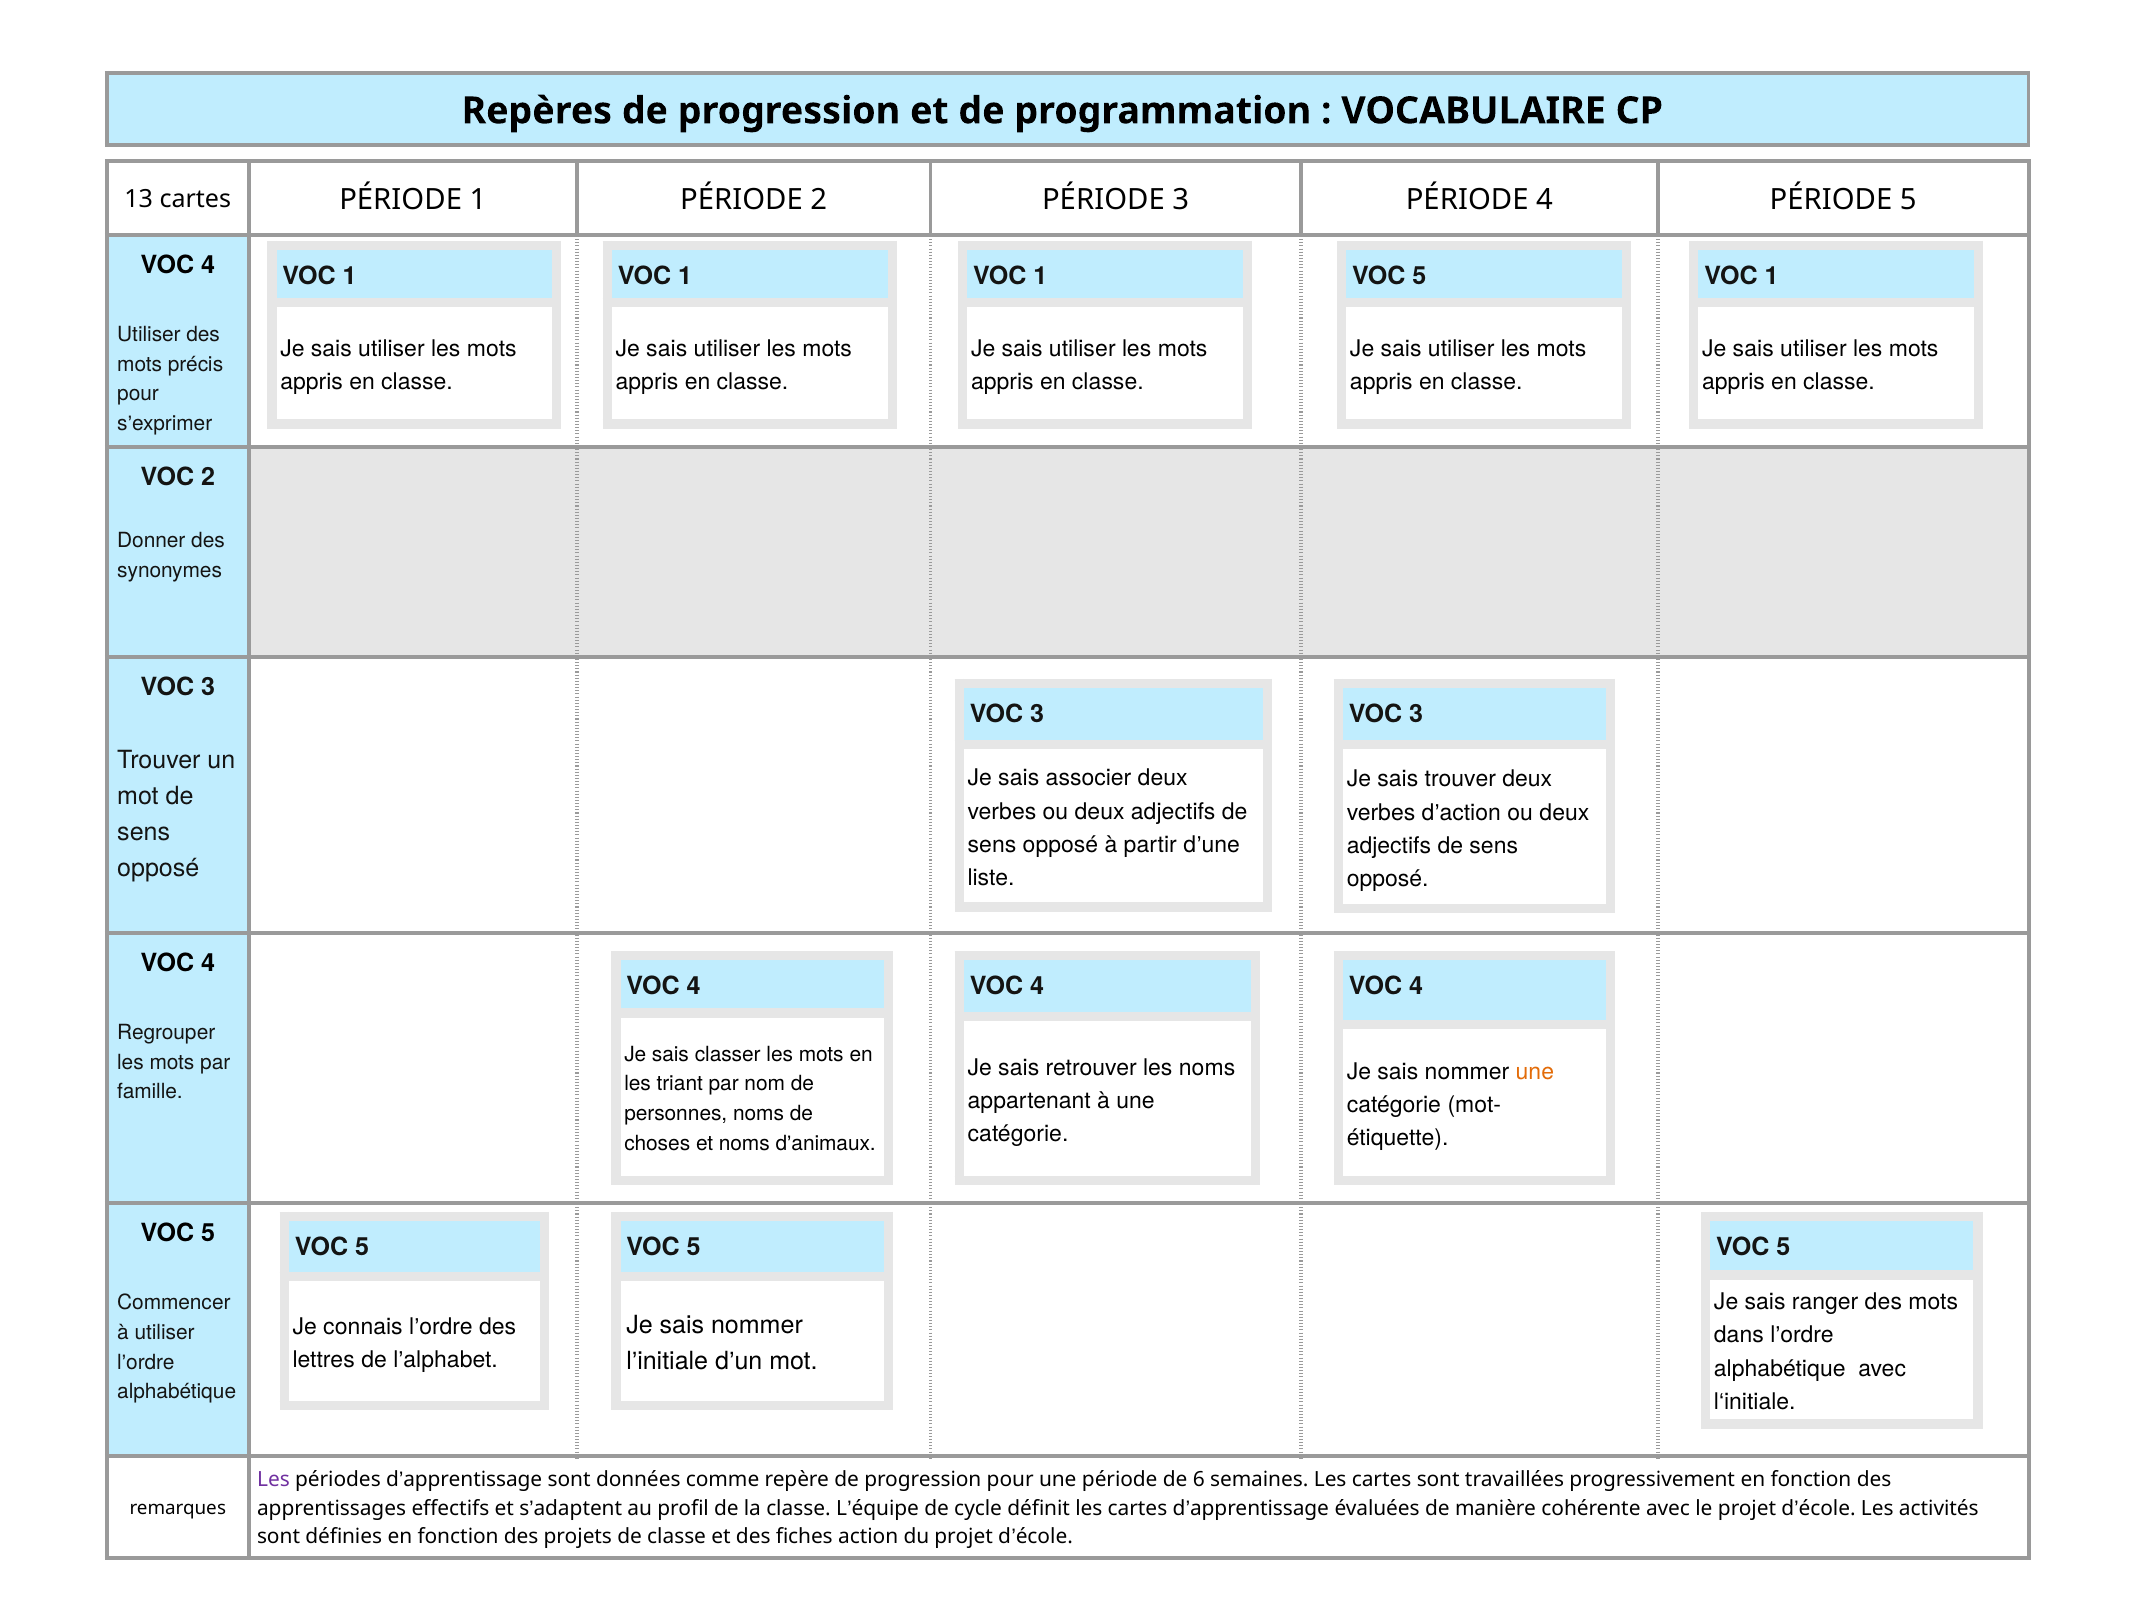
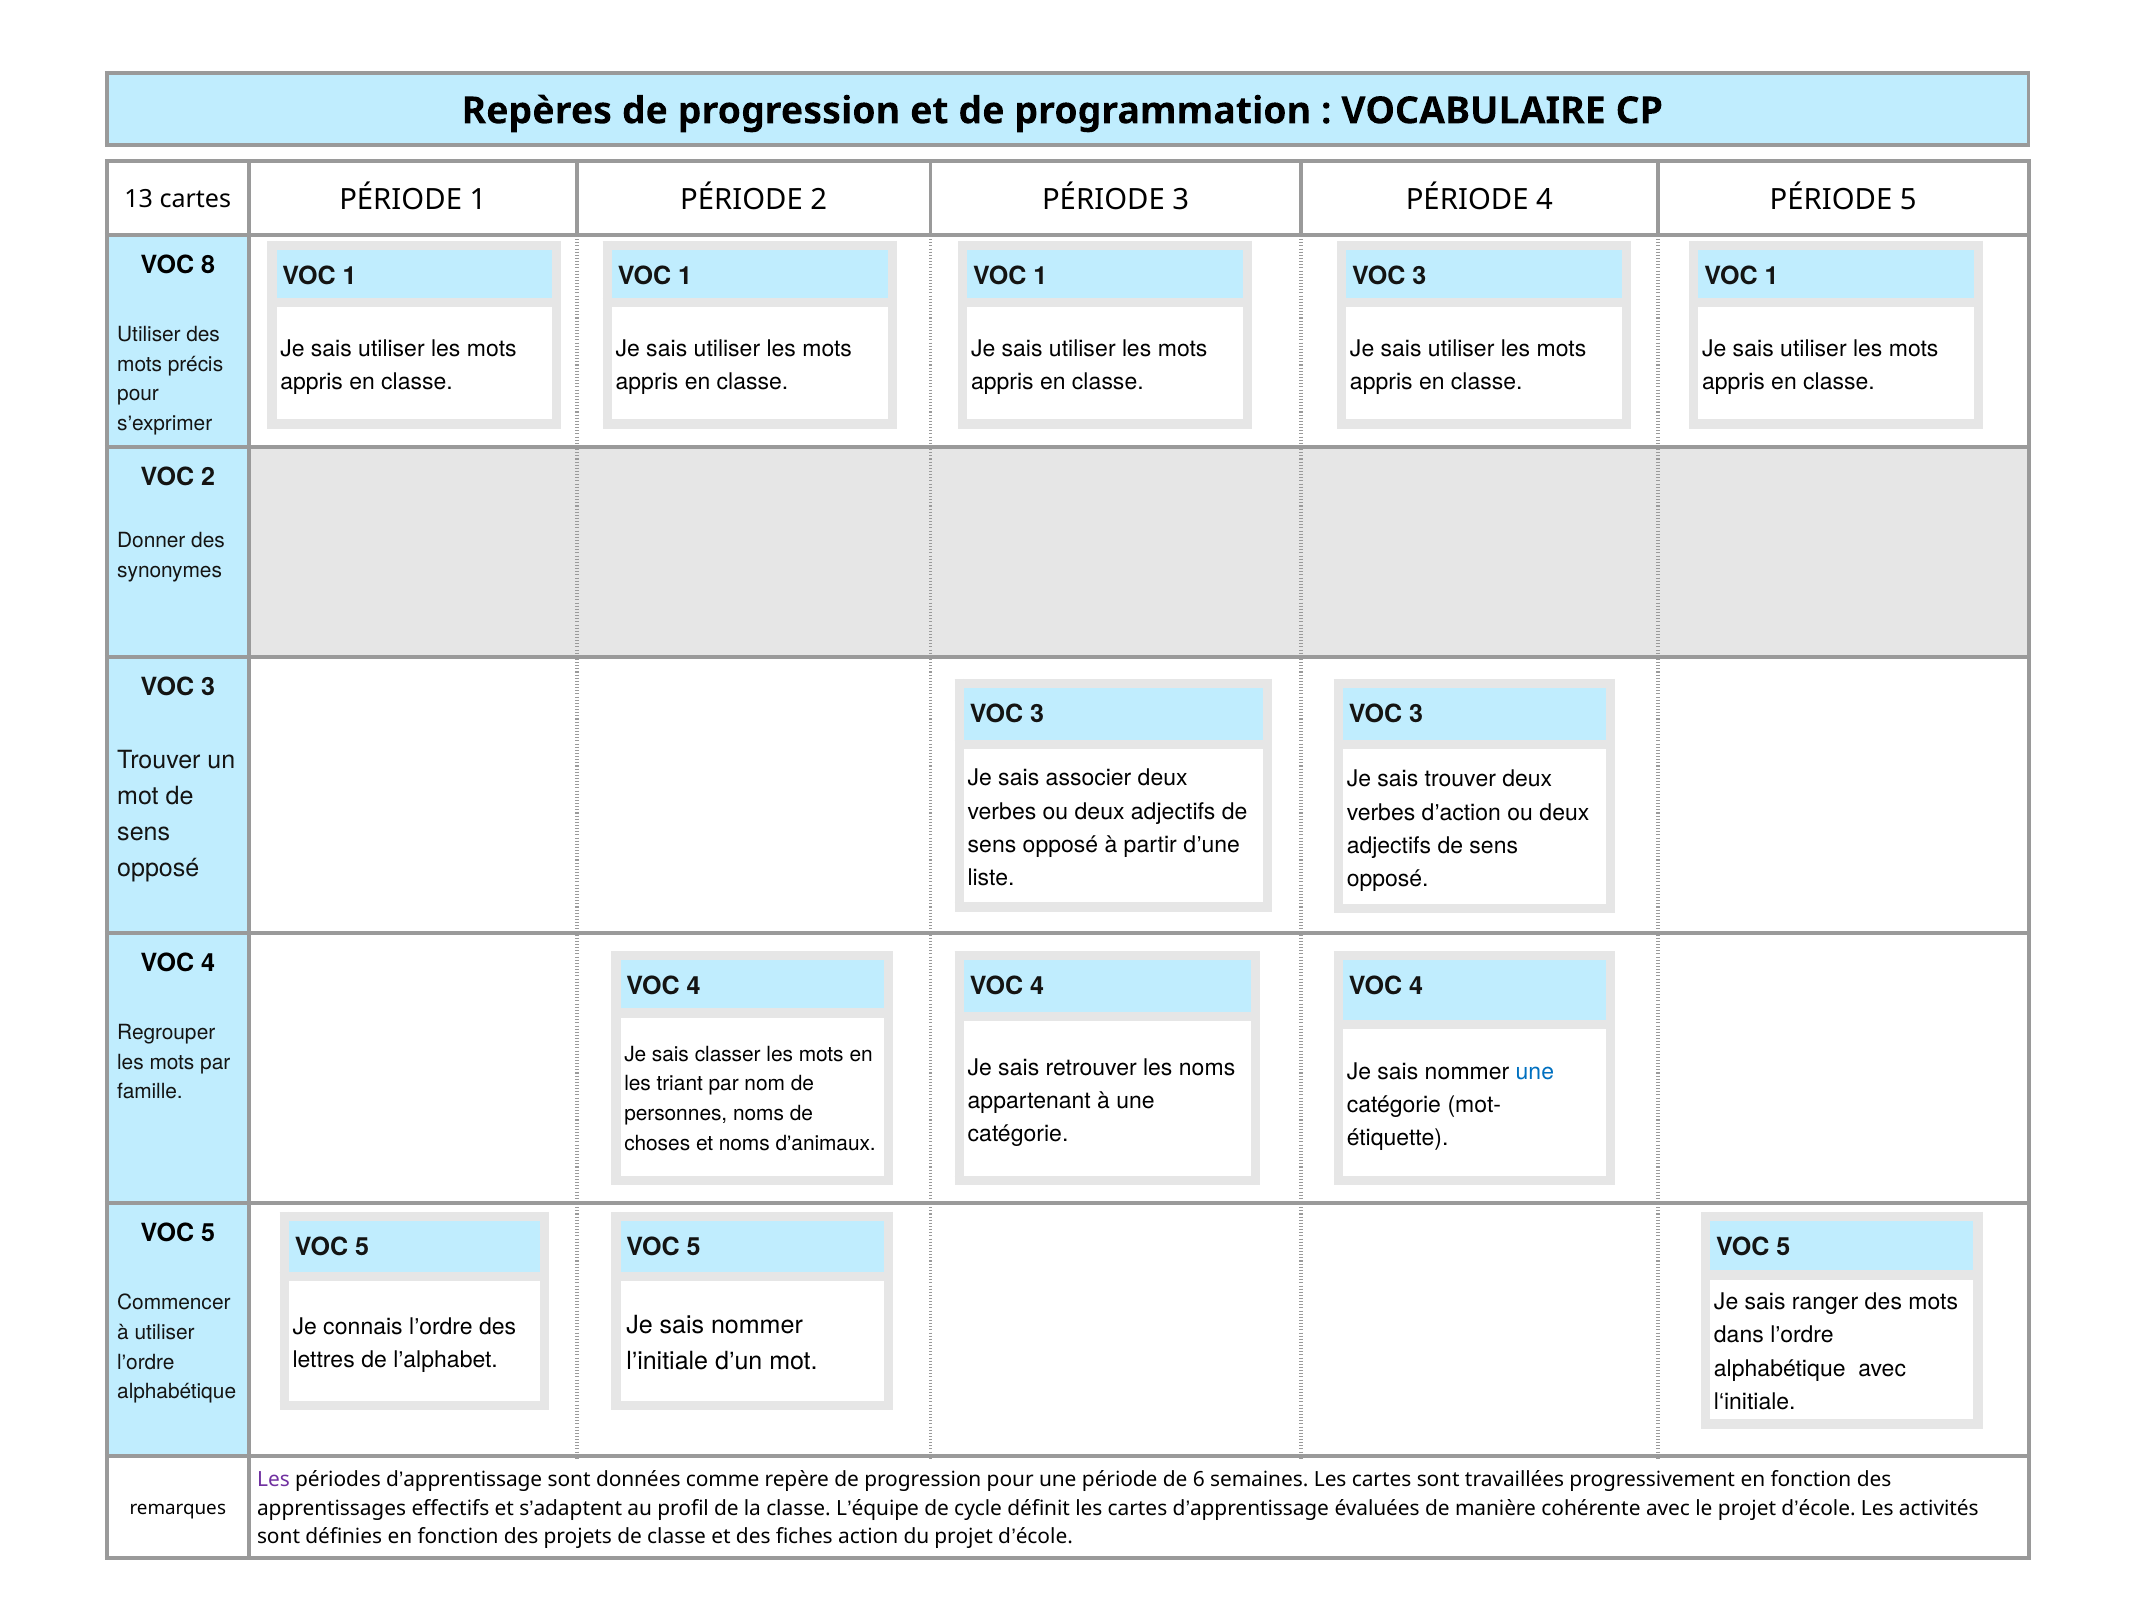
4 at (208, 265): 4 -> 8
5 at (1419, 276): 5 -> 3
une at (1535, 1072) colour: orange -> blue
